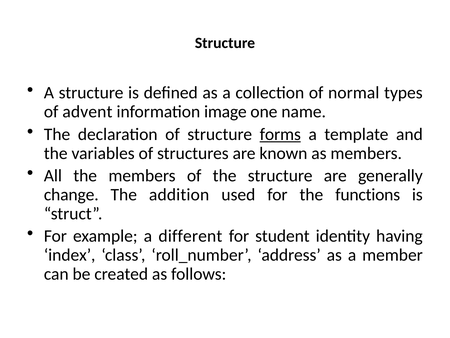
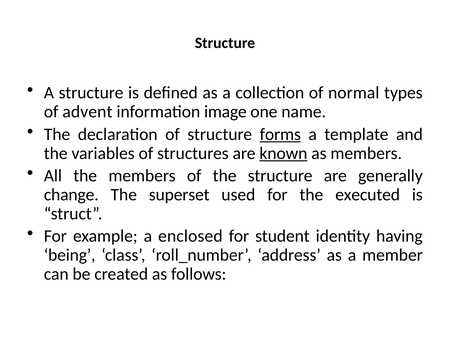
known underline: none -> present
addition: addition -> superset
functions: functions -> executed
different: different -> enclosed
index: index -> being
